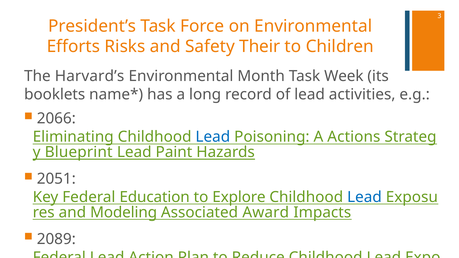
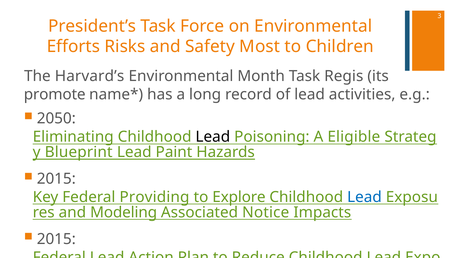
Their: Their -> Most
Week: Week -> Regis
booklets: booklets -> promote
2066: 2066 -> 2050
Lead at (213, 137) colour: blue -> black
Actions: Actions -> Eligible
2051 at (56, 179): 2051 -> 2015
Education: Education -> Providing
Award: Award -> Notice
2089 at (56, 239): 2089 -> 2015
